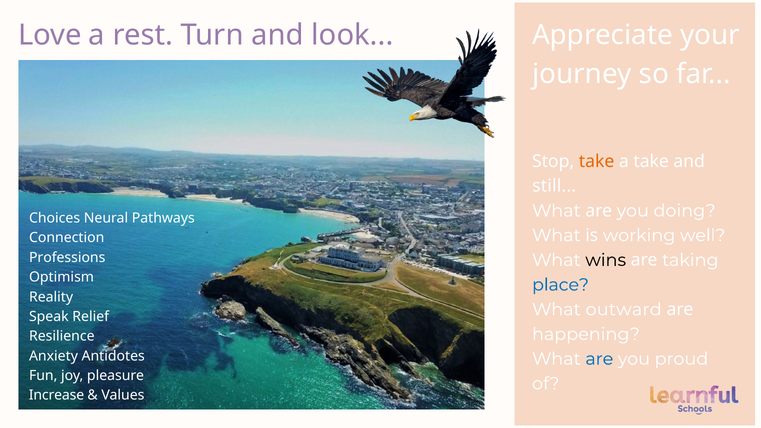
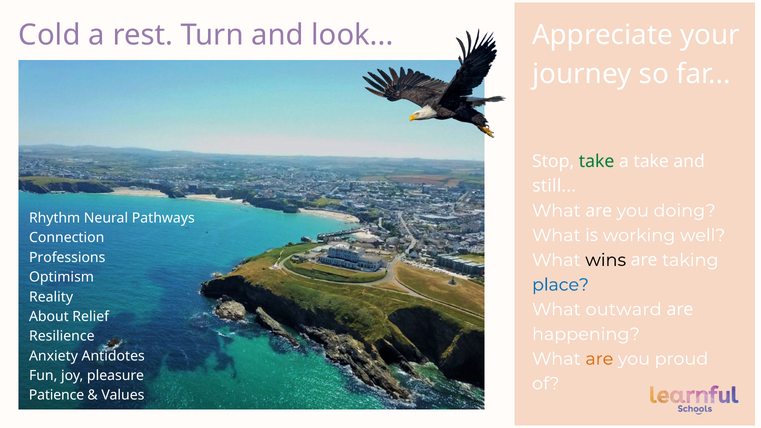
Love: Love -> Cold
take at (597, 161) colour: orange -> green
Choices: Choices -> Rhythm
Speak: Speak -> About
are at (599, 359) colour: blue -> orange
Increase: Increase -> Patience
